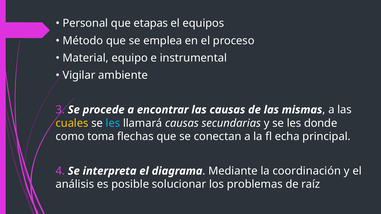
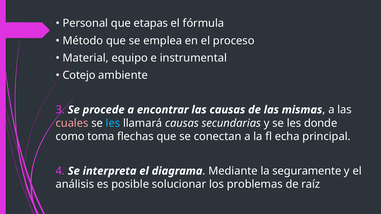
equipos: equipos -> fórmula
Vigilar: Vigilar -> Cotejo
cuales colour: yellow -> pink
coordinación: coordinación -> seguramente
